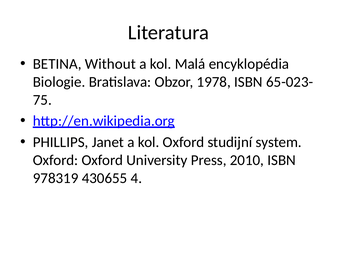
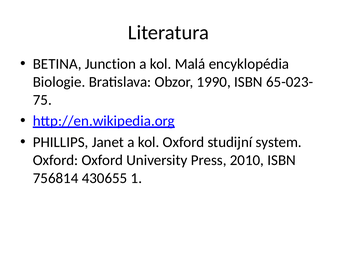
Without: Without -> Junction
1978: 1978 -> 1990
978319: 978319 -> 756814
4: 4 -> 1
